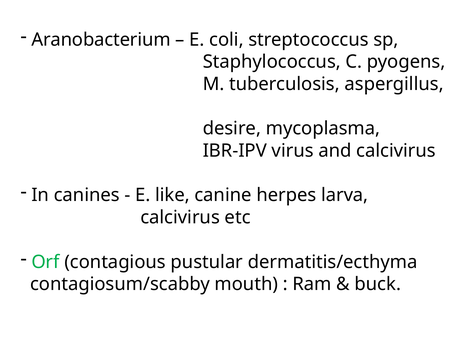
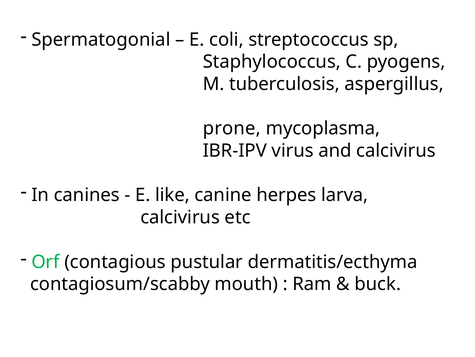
Aranobacterium: Aranobacterium -> Spermatogonial
desire: desire -> prone
